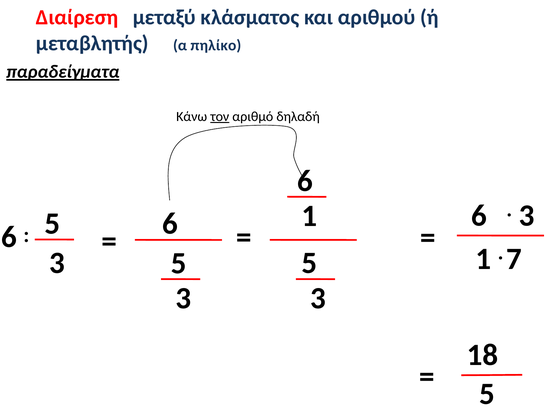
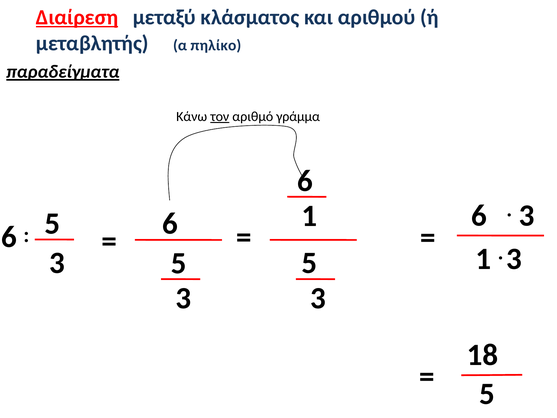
Διαίρεση underline: none -> present
δηλαδή: δηλαδή -> γράμμα
7 at (514, 259): 7 -> 3
